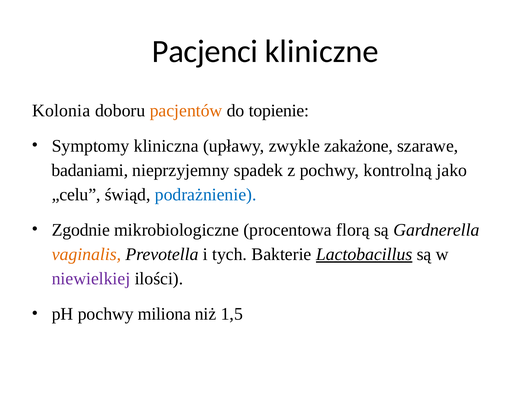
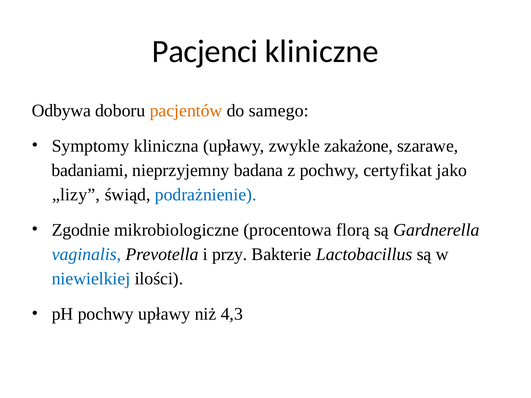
Kolonia: Kolonia -> Odbywa
topienie: topienie -> samego
spadek: spadek -> badana
kontrolną: kontrolną -> certyfikat
„celu: „celu -> „lizy
vaginalis colour: orange -> blue
tych: tych -> przy
Lactobacillus underline: present -> none
niewielkiej colour: purple -> blue
pochwy miliona: miliona -> upławy
1,5: 1,5 -> 4,3
